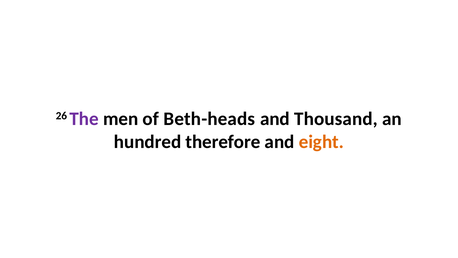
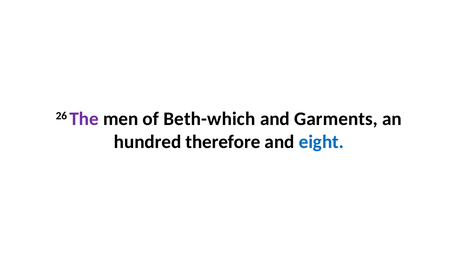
Beth-heads: Beth-heads -> Beth-which
Thousand: Thousand -> Garments
eight colour: orange -> blue
